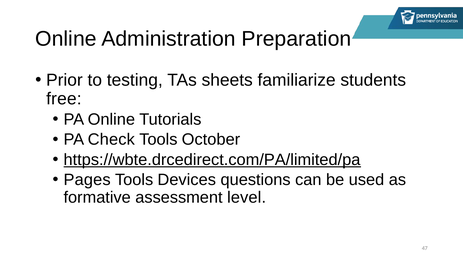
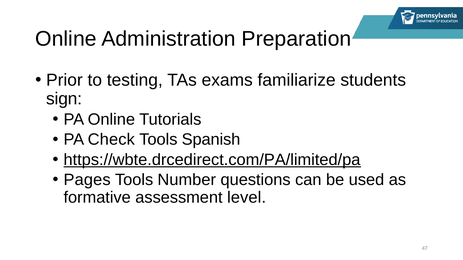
sheets: sheets -> exams
free: free -> sign
October: October -> Spanish
Devices: Devices -> Number
